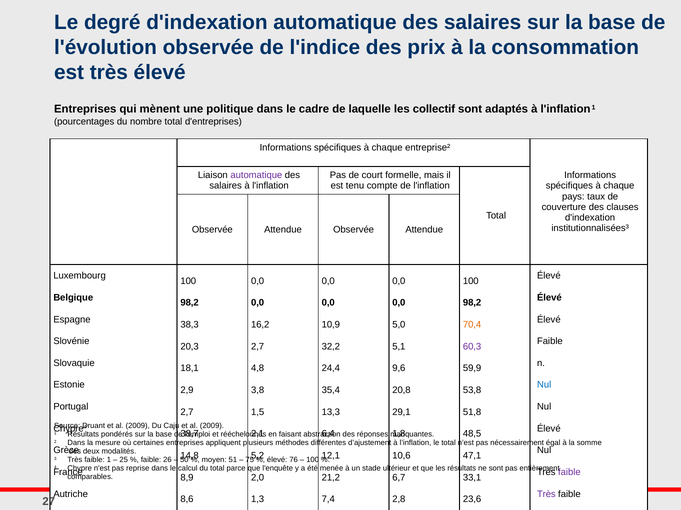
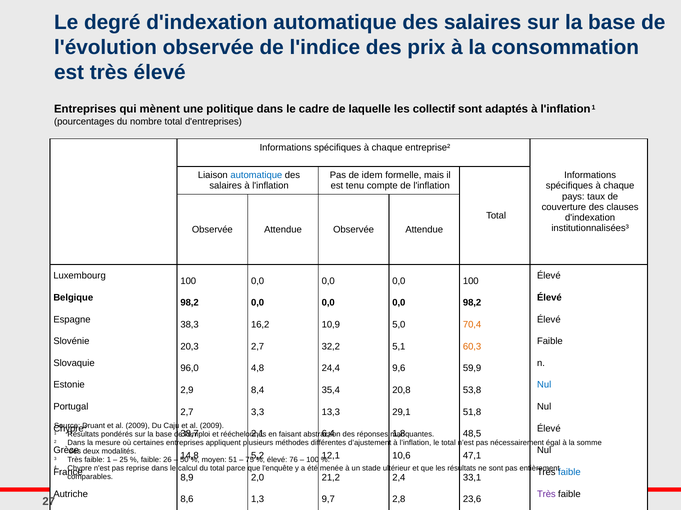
automatique at (256, 175) colour: purple -> blue
court: court -> idem
60,3 colour: purple -> orange
18,1: 18,1 -> 96,0
3,8: 3,8 -> 8,4
2,7 1,5: 1,5 -> 3,3
faible at (569, 473) colour: purple -> blue
6,7: 6,7 -> 2,4
1,3 7,4: 7,4 -> 9,7
